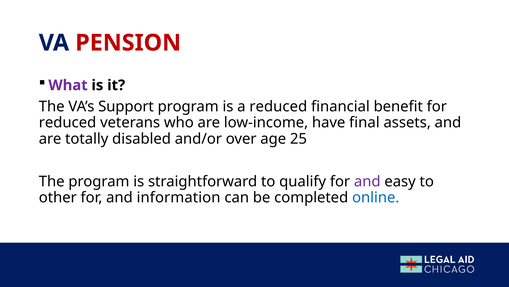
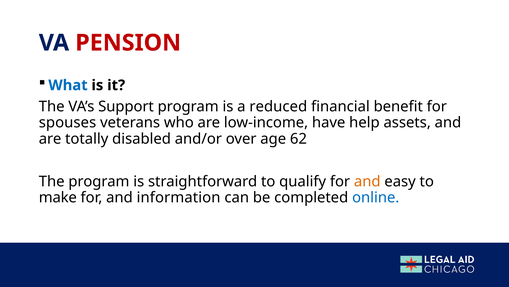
What colour: purple -> blue
reduced at (68, 122): reduced -> spouses
final: final -> help
25: 25 -> 62
and at (367, 181) colour: purple -> orange
other: other -> make
